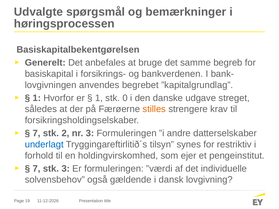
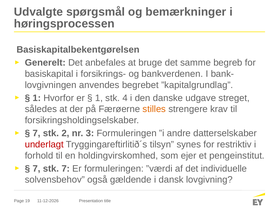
0: 0 -> 4
underlagt colour: blue -> red
stk 3: 3 -> 7
